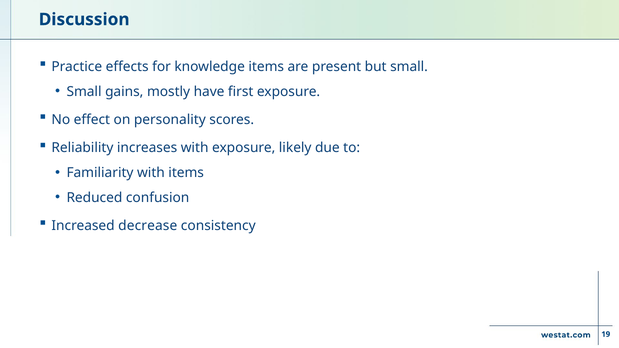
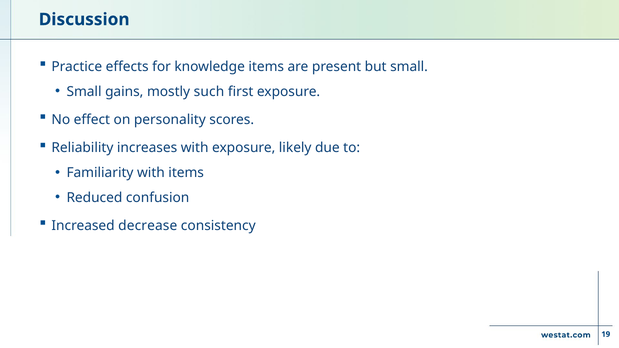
have: have -> such
